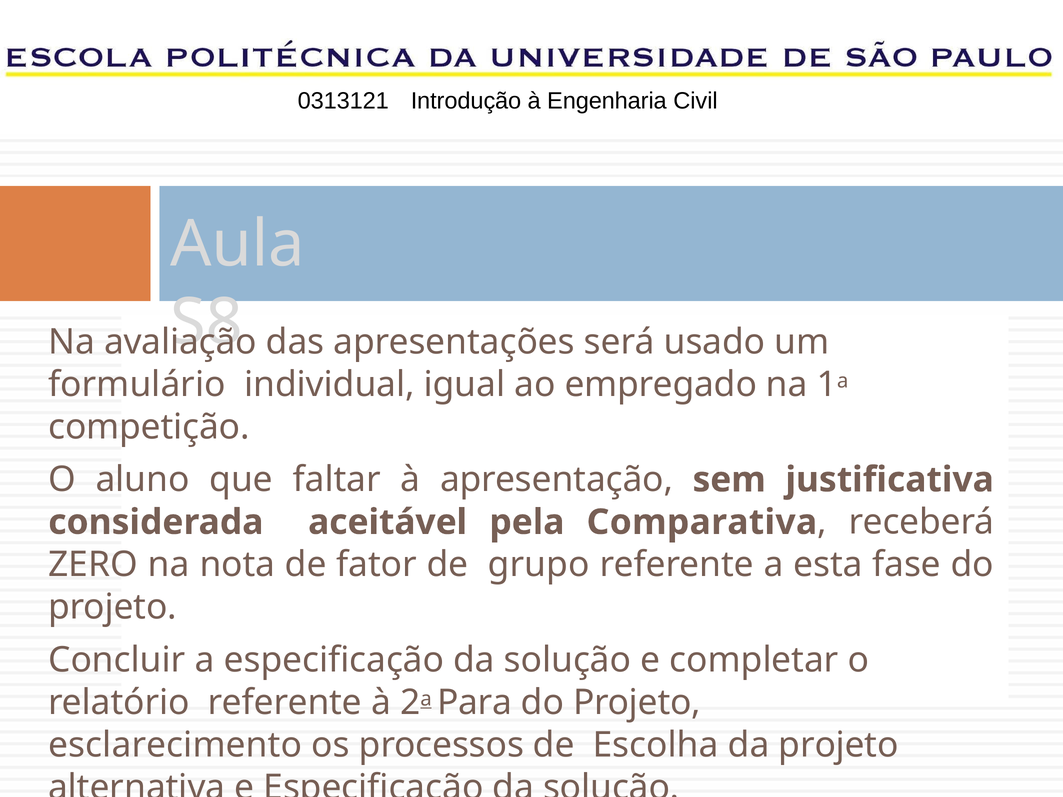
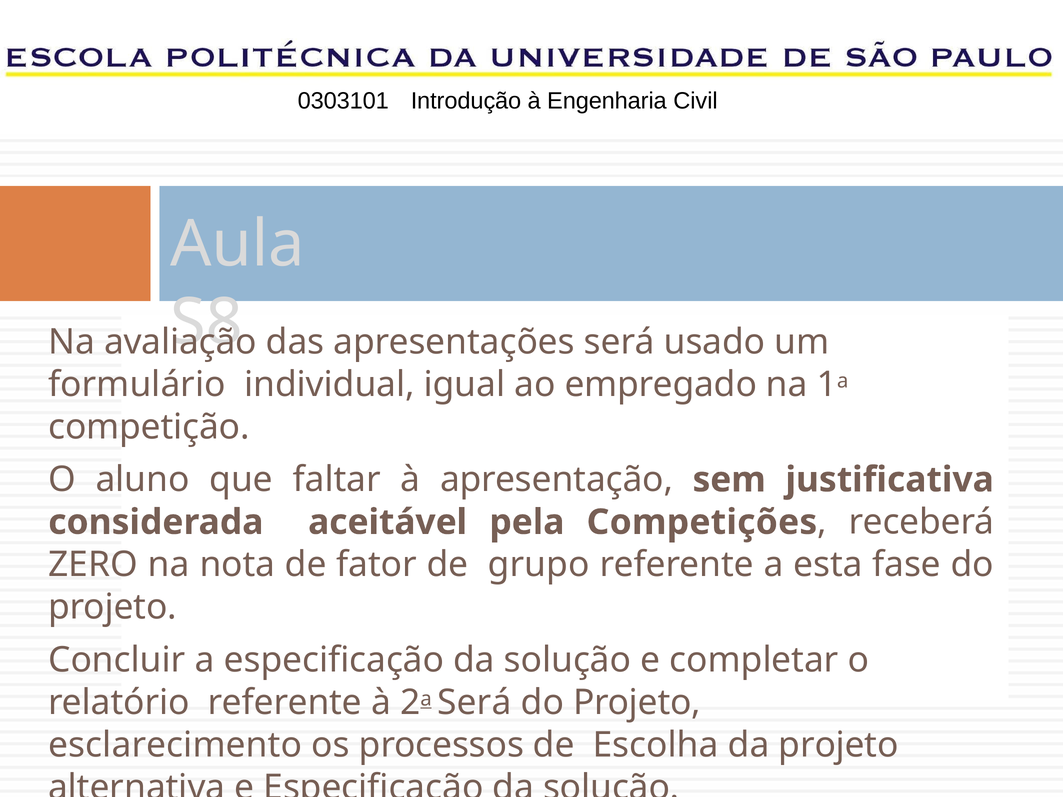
0313121: 0313121 -> 0303101
Comparativa: Comparativa -> Competições
2a Para: Para -> Será
